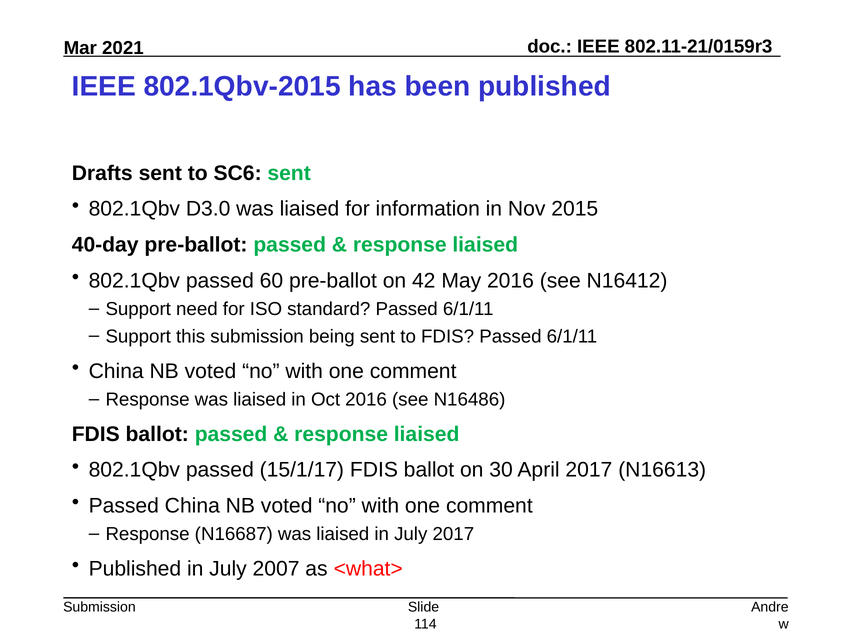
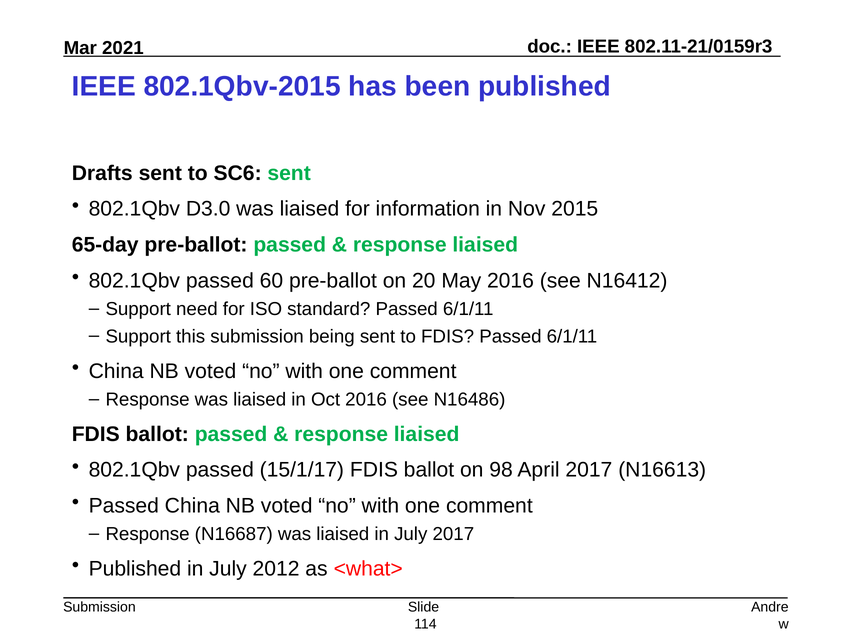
40-day: 40-day -> 65-day
42: 42 -> 20
30: 30 -> 98
2007: 2007 -> 2012
